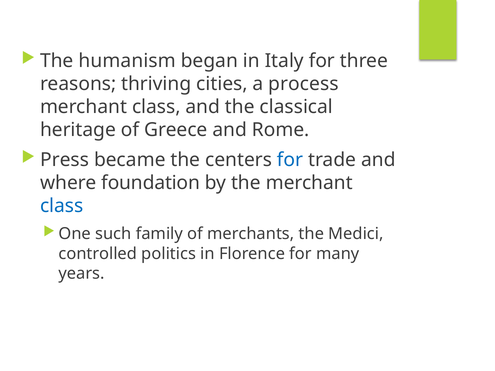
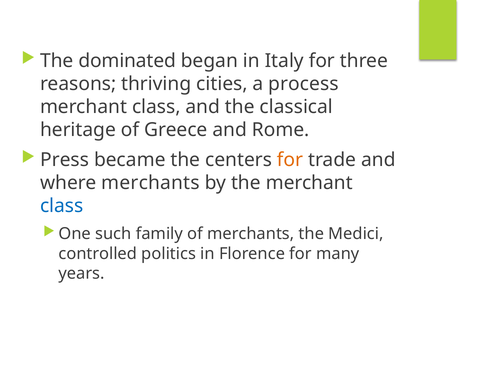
humanism: humanism -> dominated
for at (290, 160) colour: blue -> orange
where foundation: foundation -> merchants
